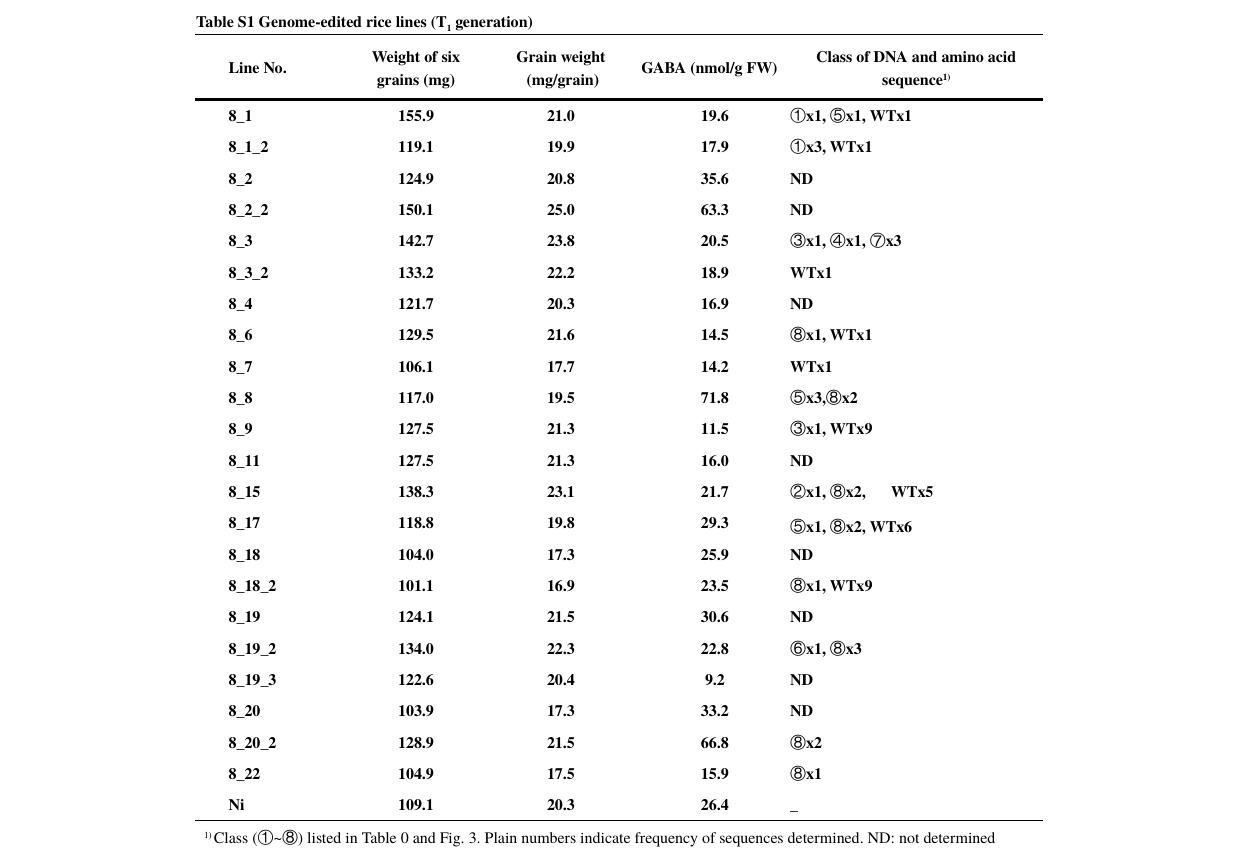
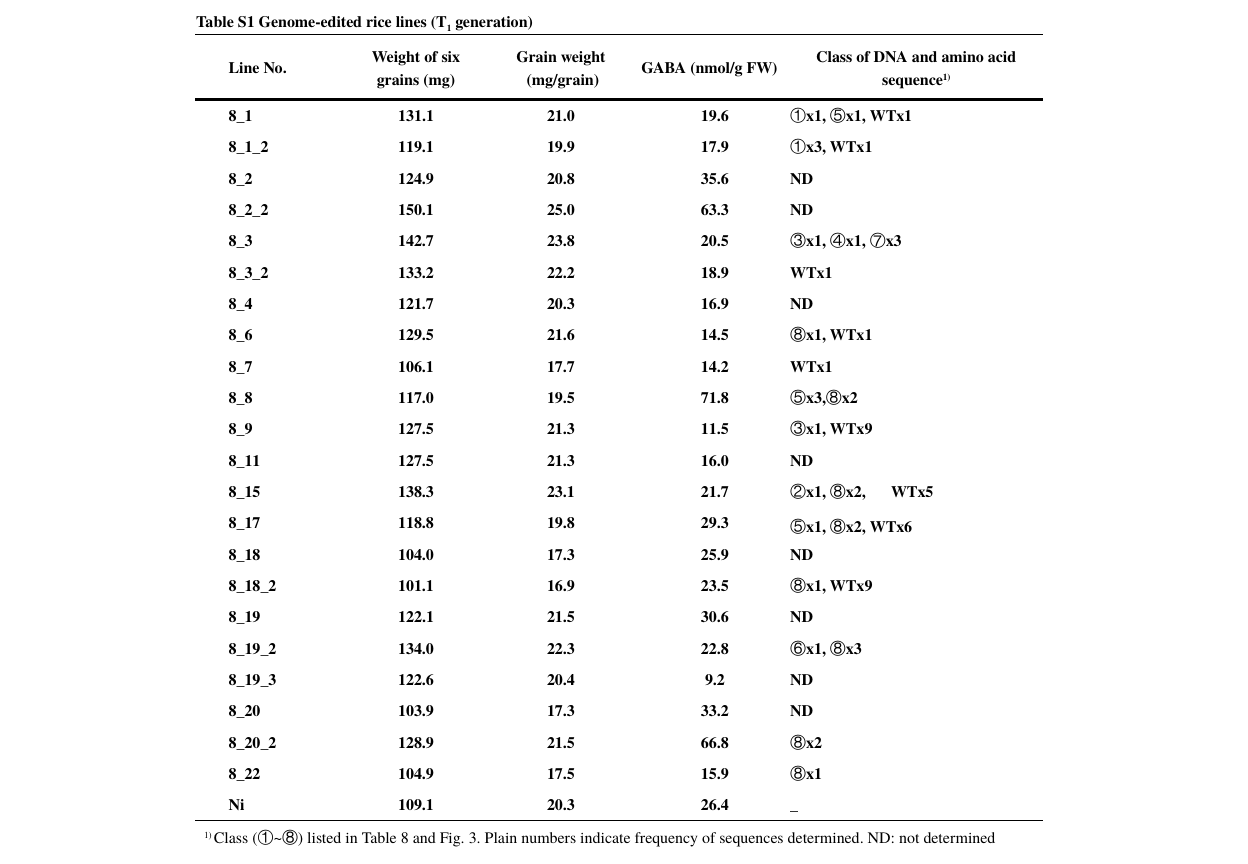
155.9: 155.9 -> 131.1
124.1: 124.1 -> 122.1
0: 0 -> 8
